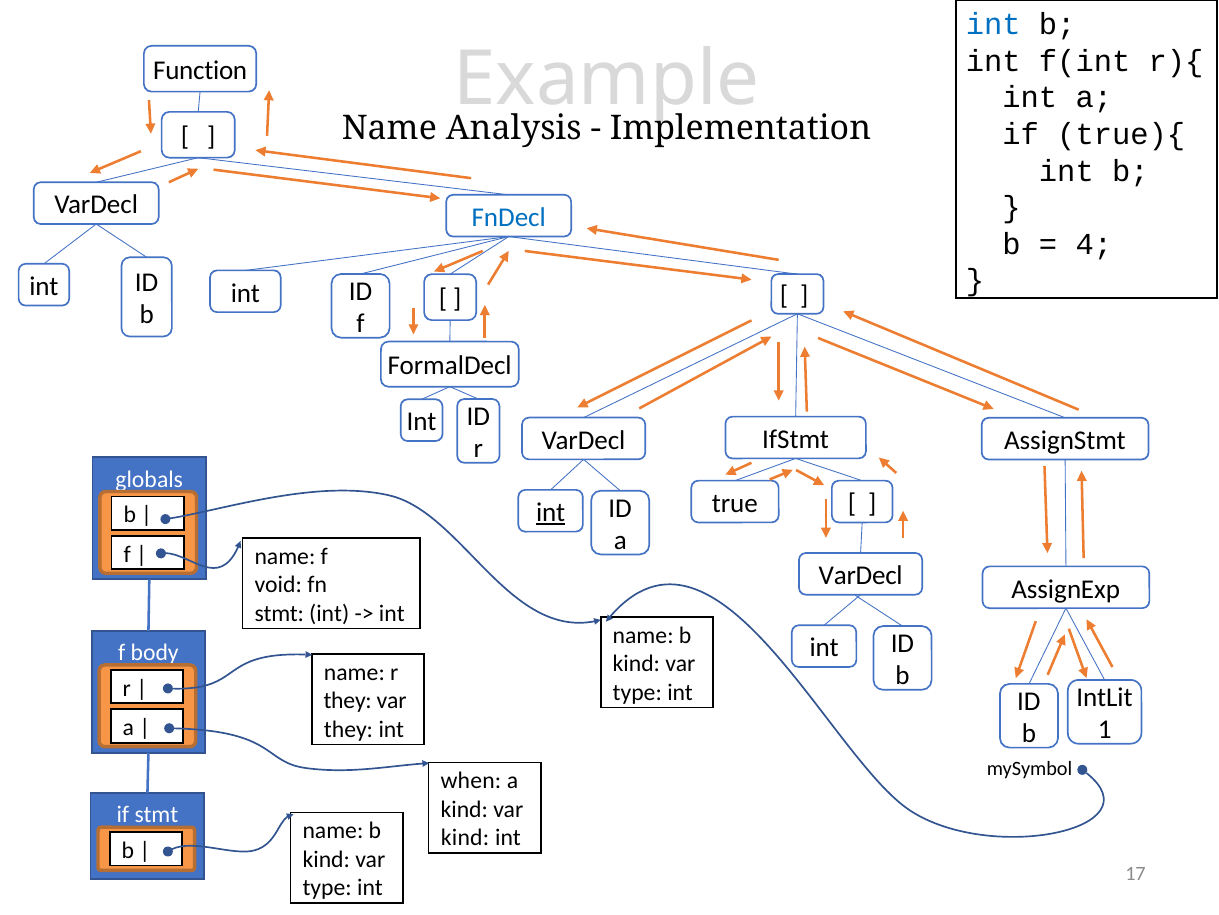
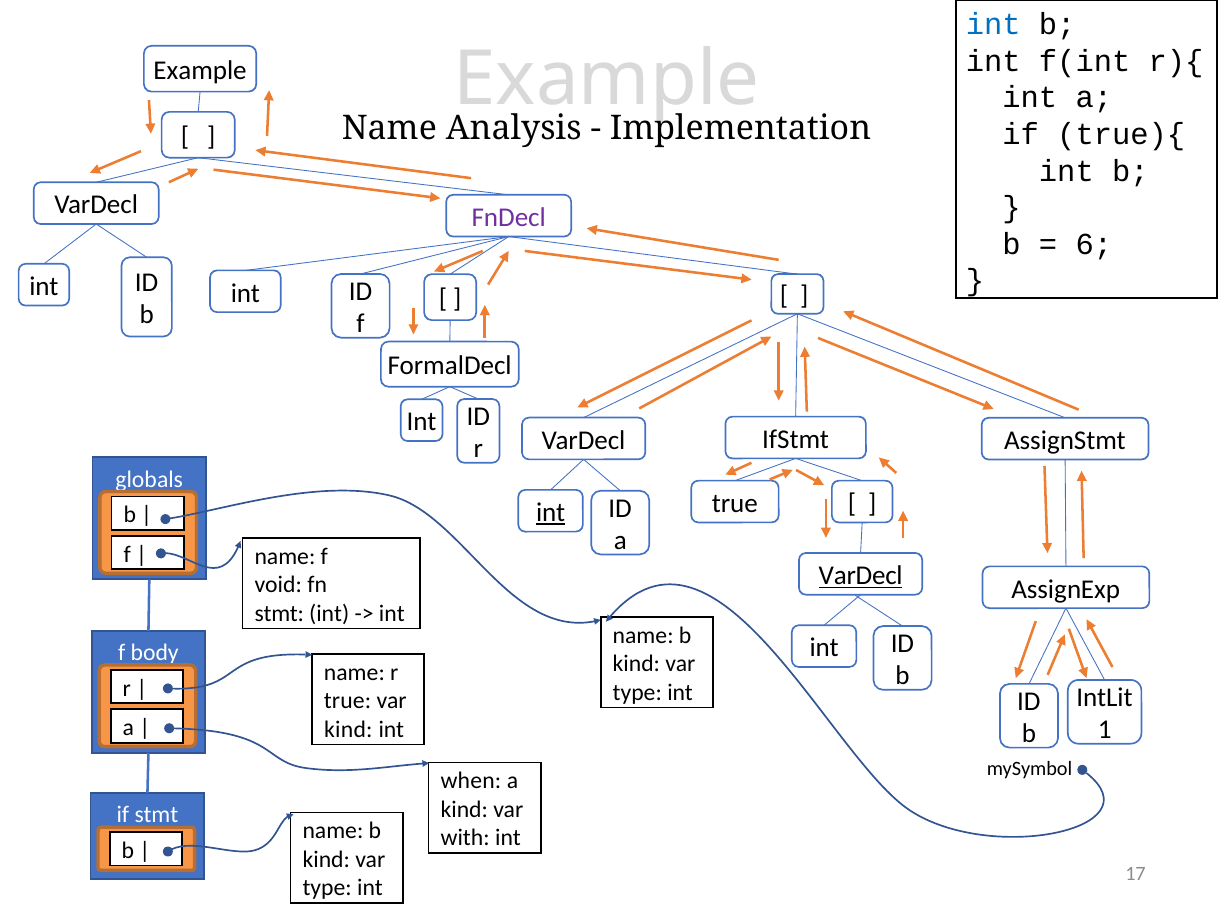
Function at (200, 71): Function -> Example
FnDecl colour: blue -> purple
4: 4 -> 6
VarDecl at (861, 575) underline: none -> present
they at (348, 700): they -> true
they at (348, 729): they -> kind
kind at (465, 837): kind -> with
